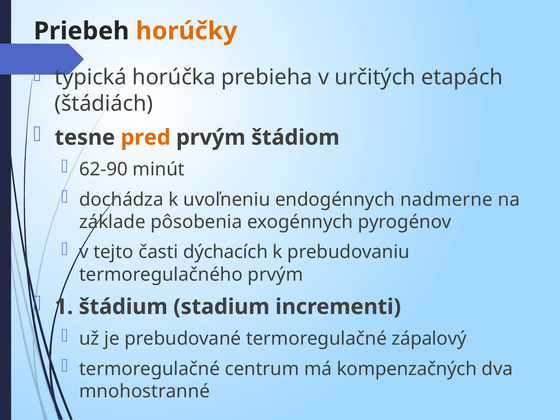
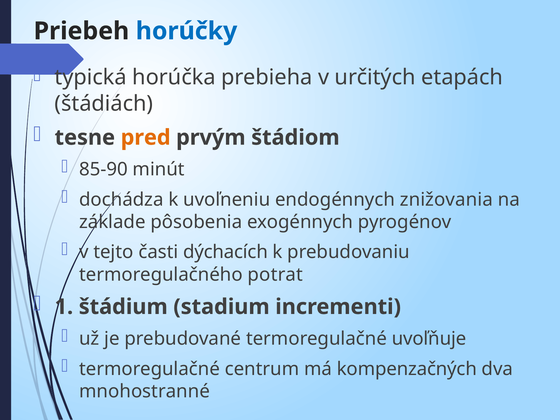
horúčky colour: orange -> blue
62-90: 62-90 -> 85-90
nadmerne: nadmerne -> znižovania
termoregulačného prvým: prvým -> potrat
zápalový: zápalový -> uvoľňuje
